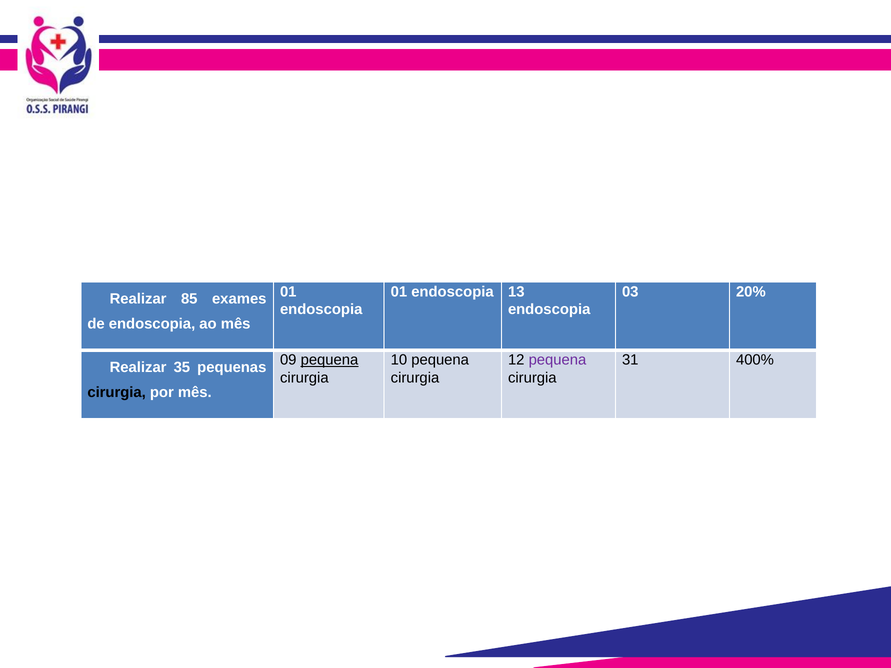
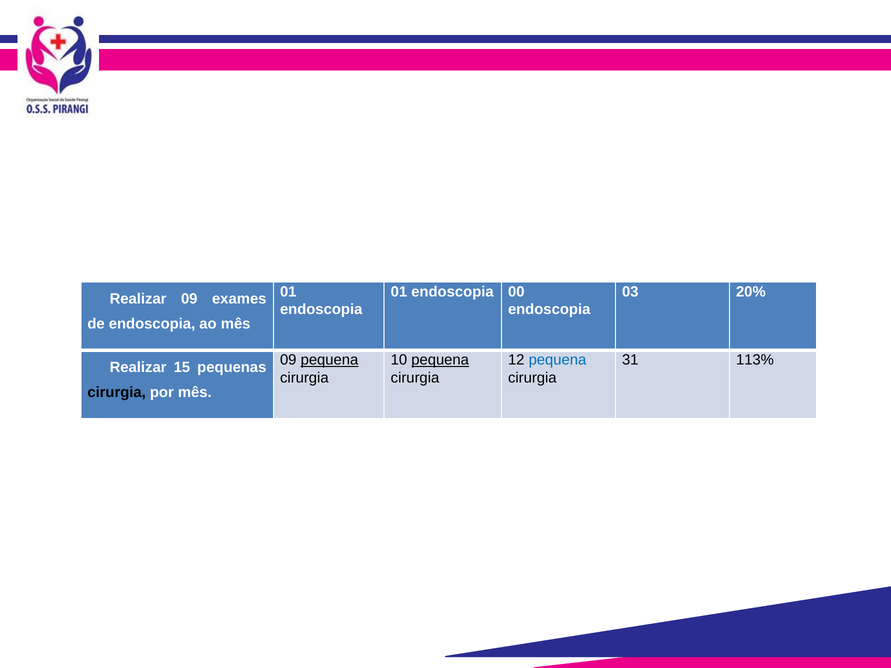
13: 13 -> 00
Realizar 85: 85 -> 09
pequena at (440, 360) underline: none -> present
pequena at (557, 360) colour: purple -> blue
400%: 400% -> 113%
35: 35 -> 15
